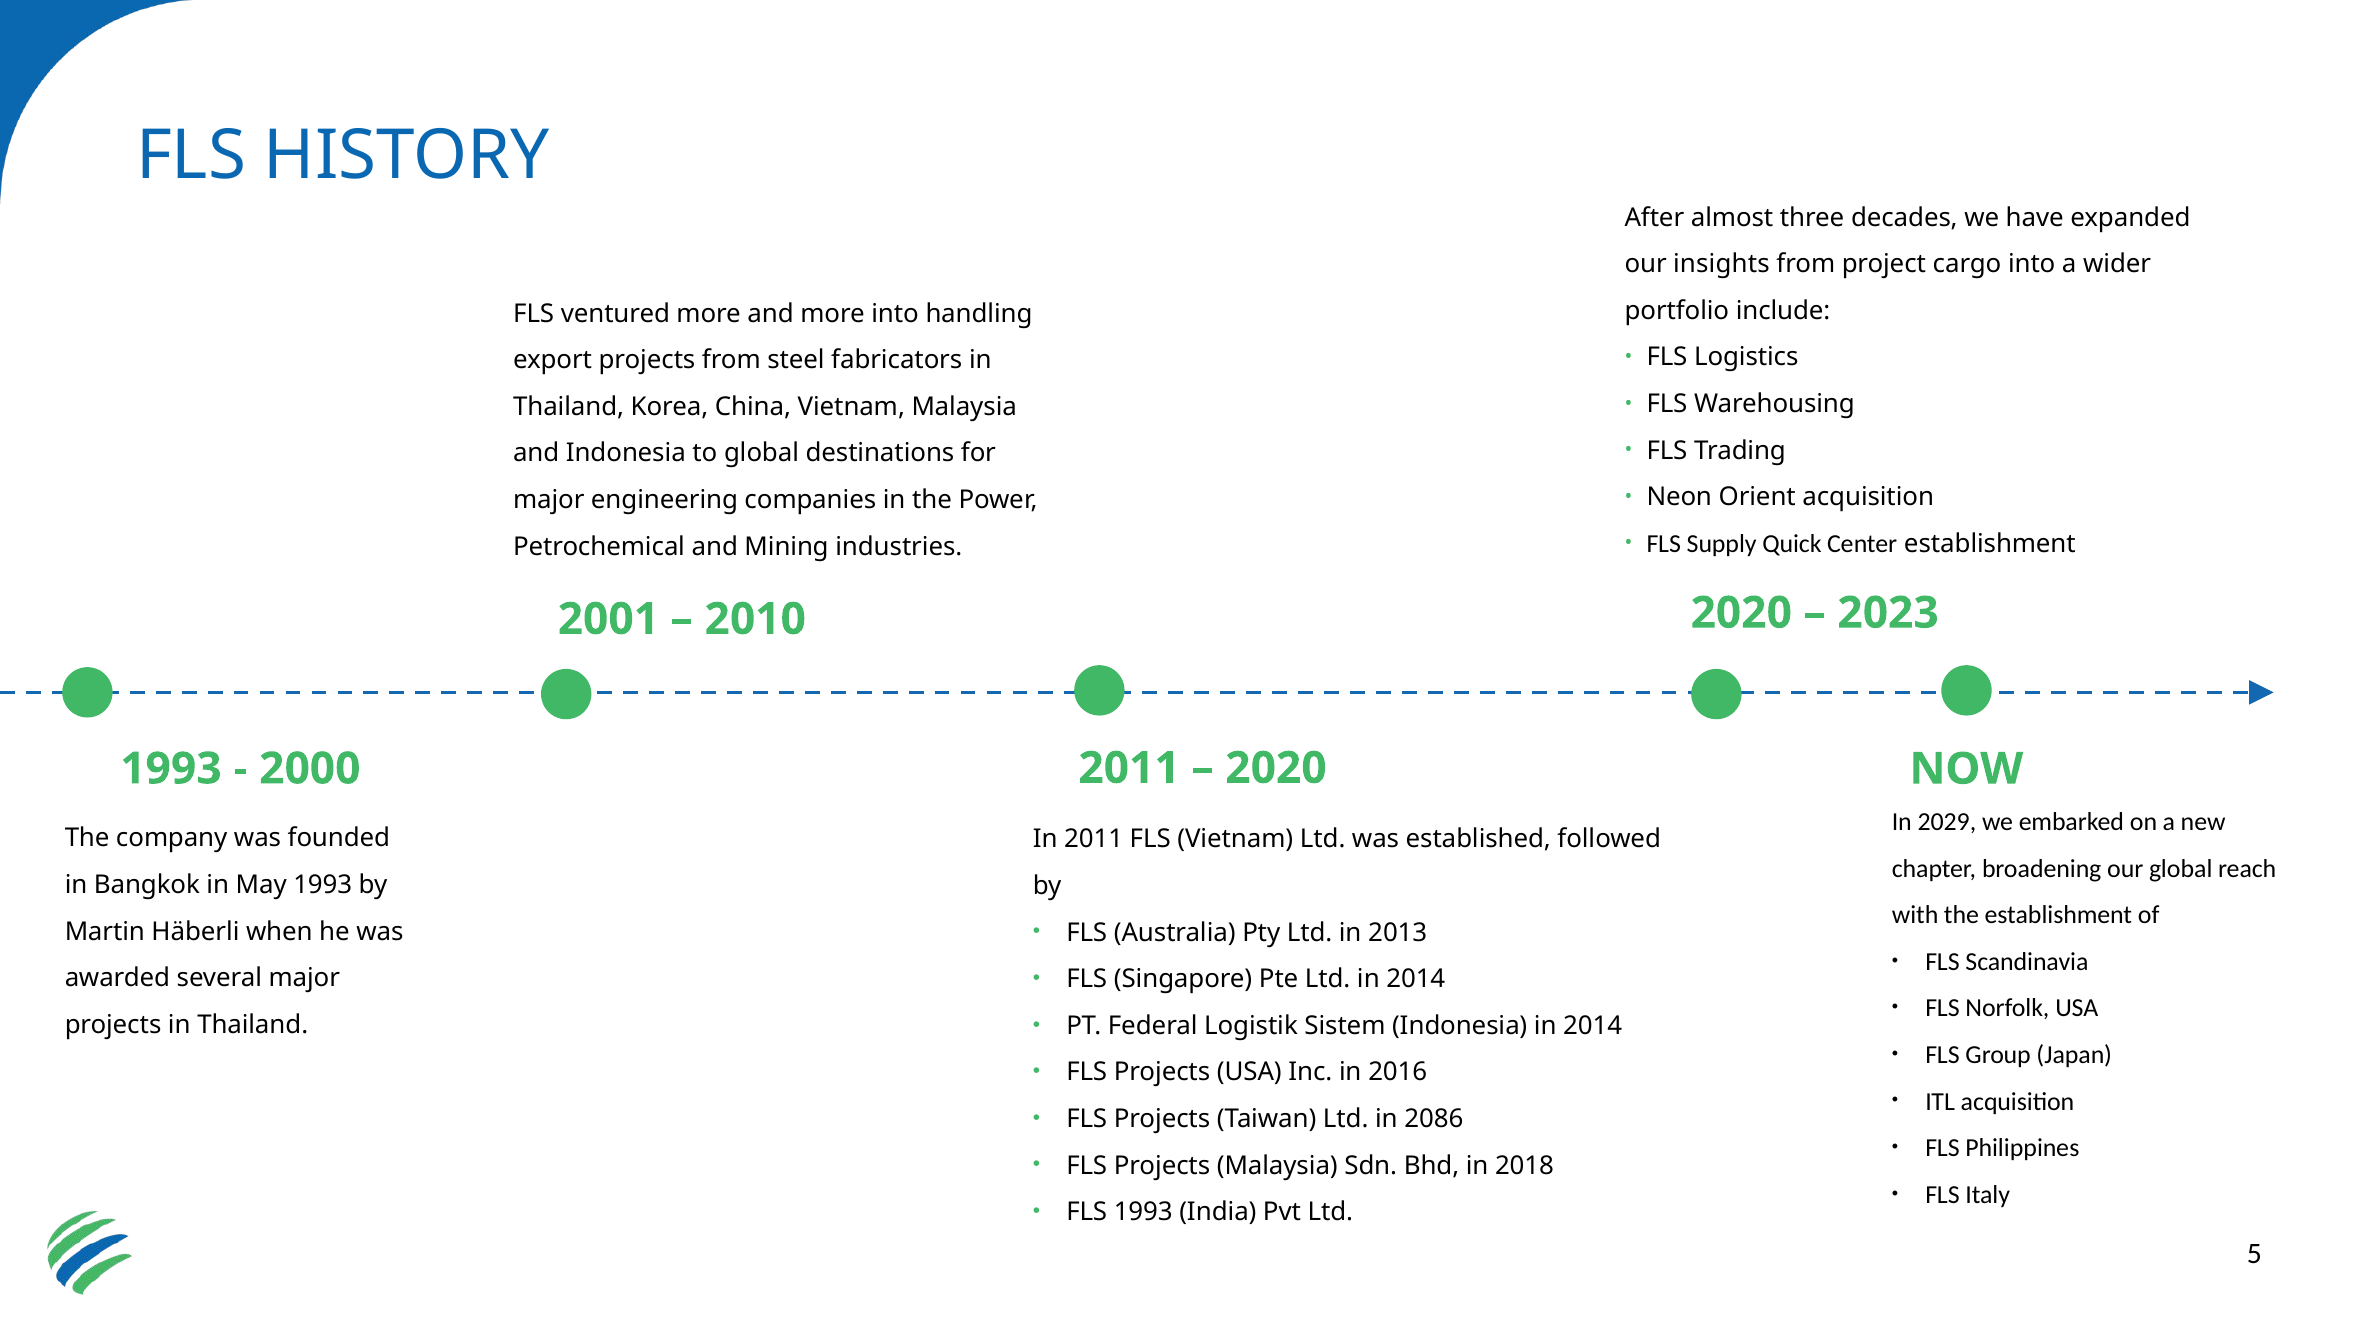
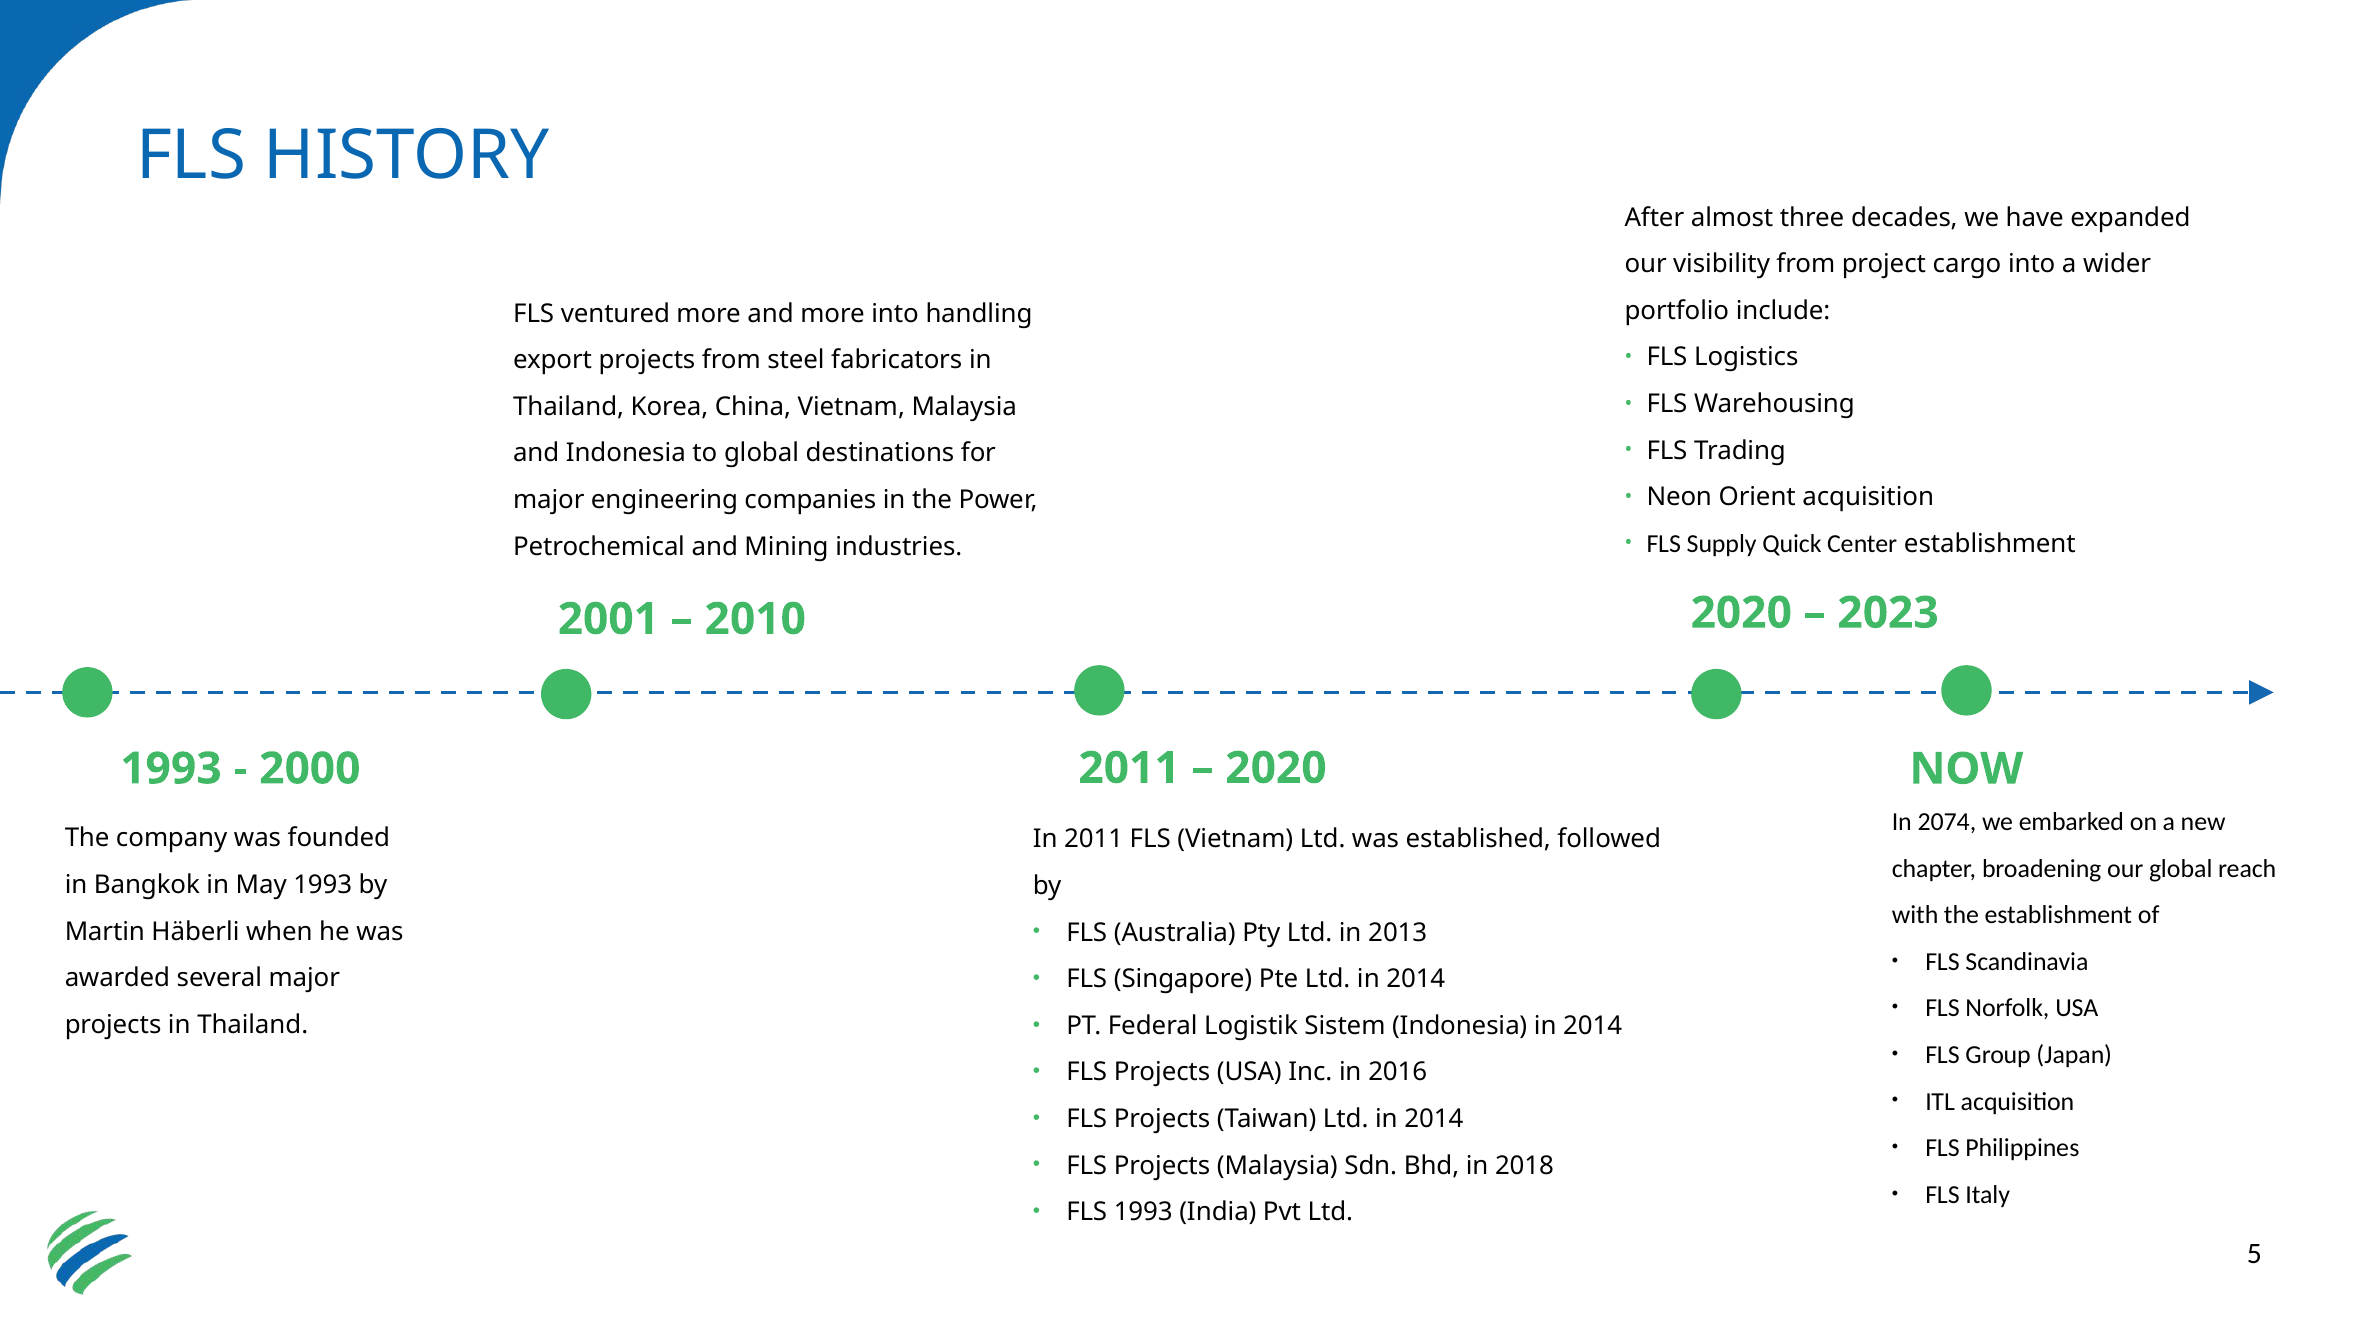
insights: insights -> visibility
2029: 2029 -> 2074
Taiwan Ltd in 2086: 2086 -> 2014
